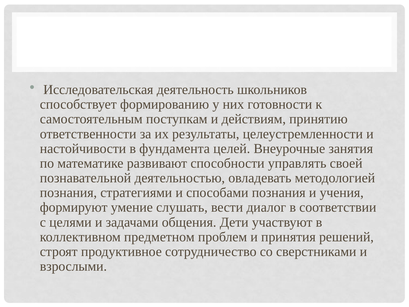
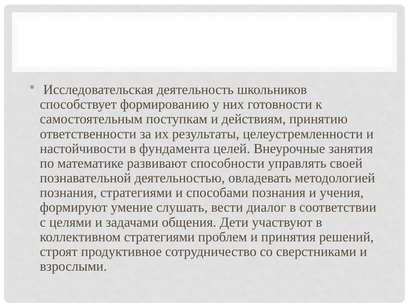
коллективном предметном: предметном -> стратегиями
